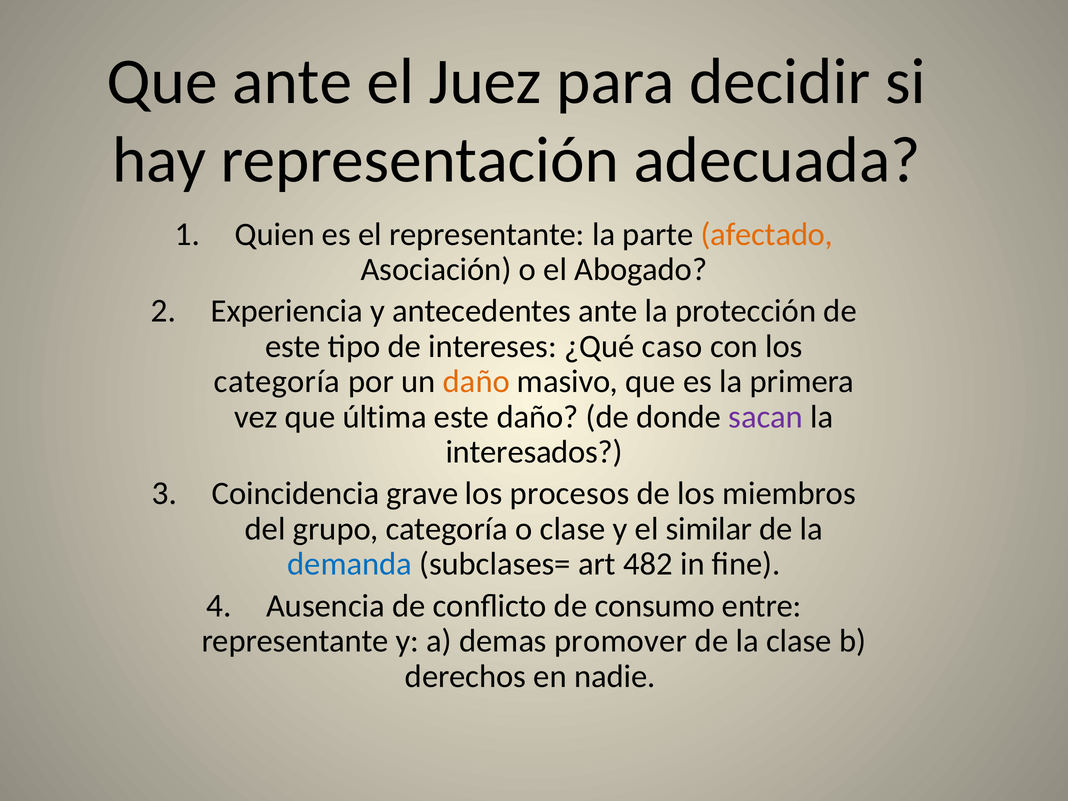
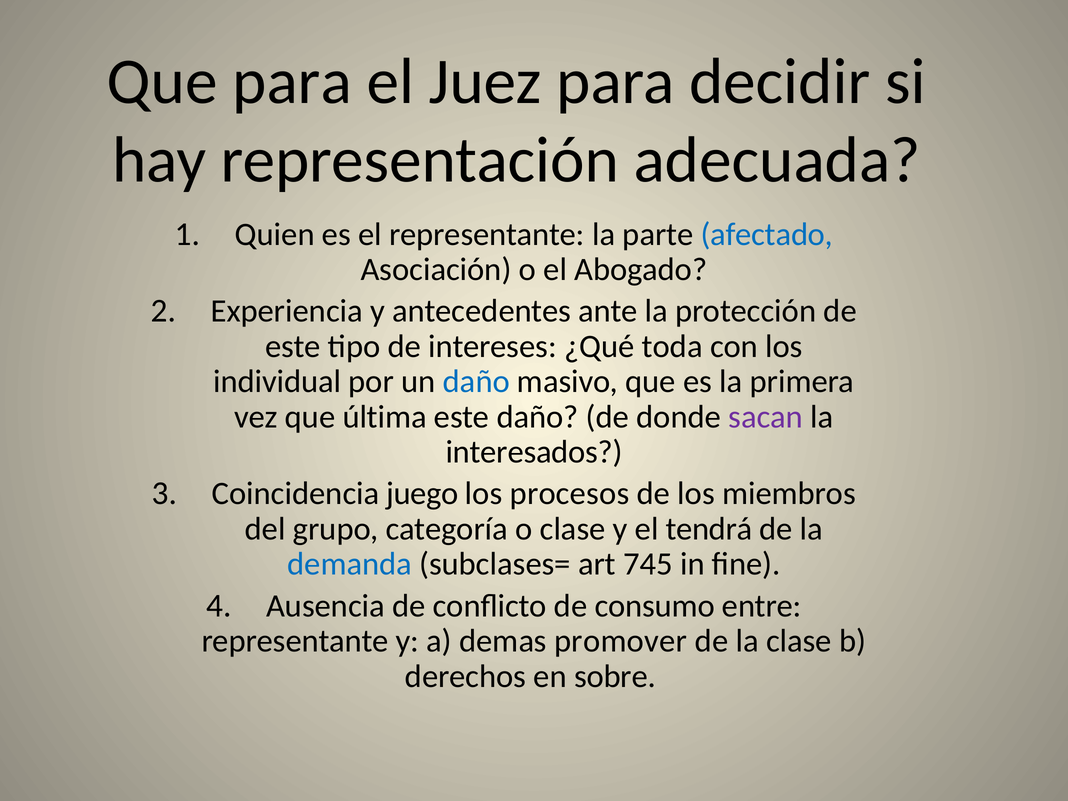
Que ante: ante -> para
afectado colour: orange -> blue
caso: caso -> toda
categoría at (277, 382): categoría -> individual
daño at (476, 382) colour: orange -> blue
grave: grave -> juego
similar: similar -> tendrá
482: 482 -> 745
nadie: nadie -> sobre
